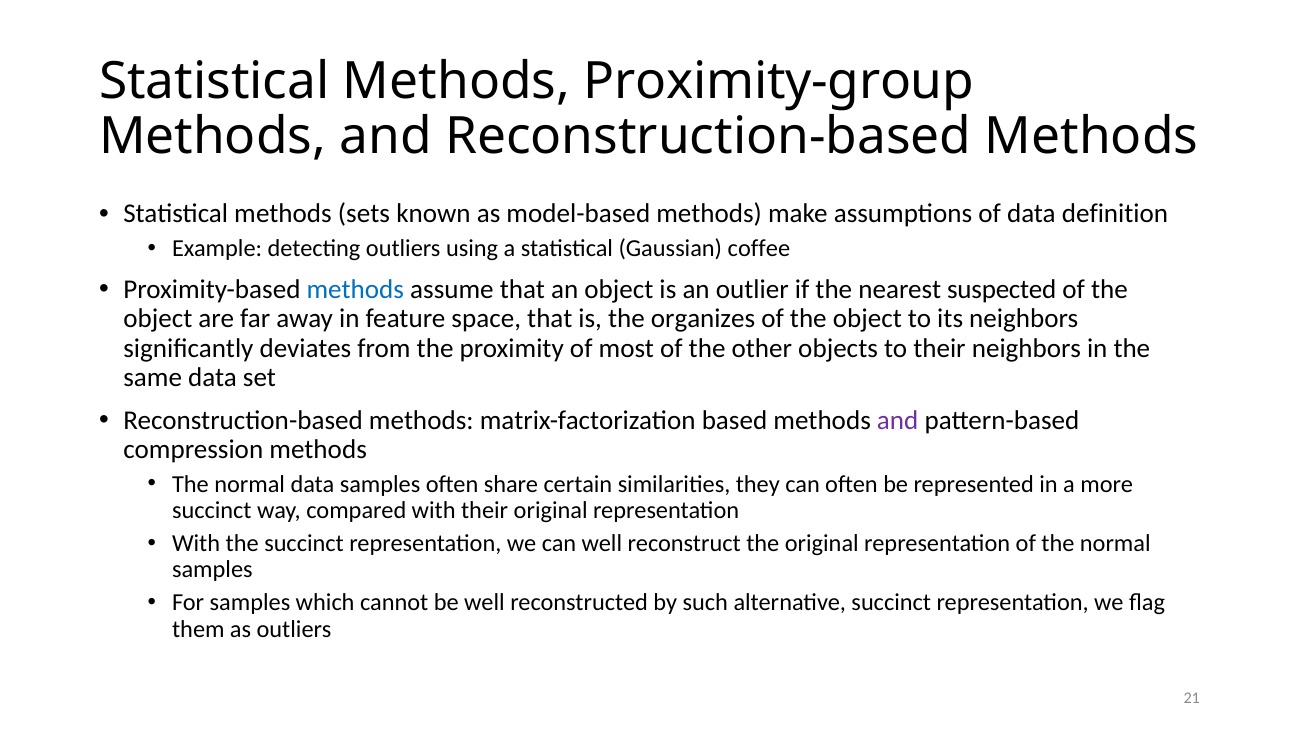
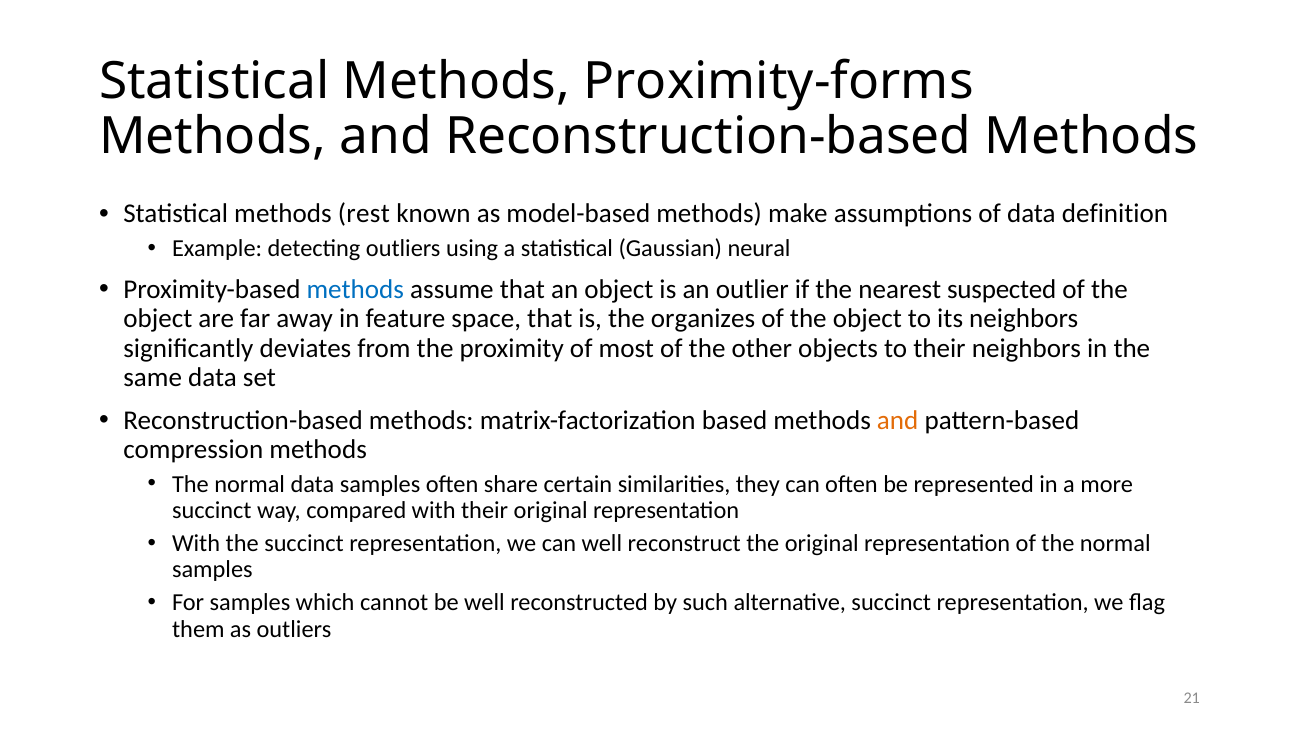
Proximity-group: Proximity-group -> Proximity-forms
sets: sets -> rest
coffee: coffee -> neural
and at (898, 420) colour: purple -> orange
